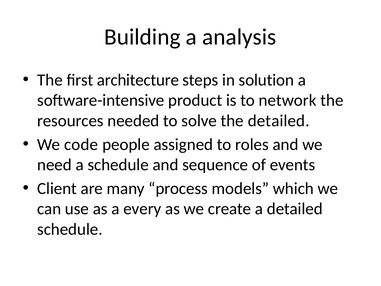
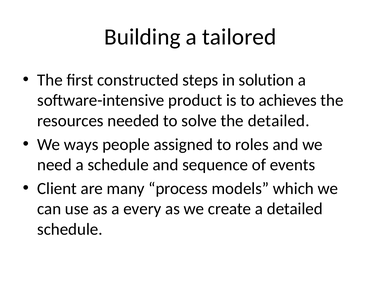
analysis: analysis -> tailored
architecture: architecture -> constructed
network: network -> achieves
code: code -> ways
